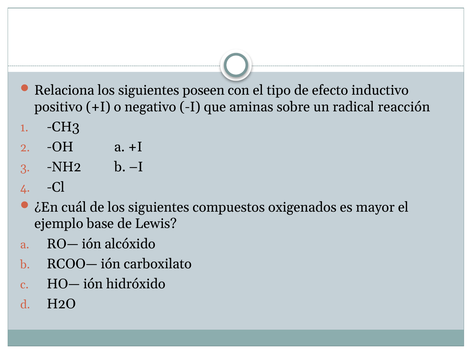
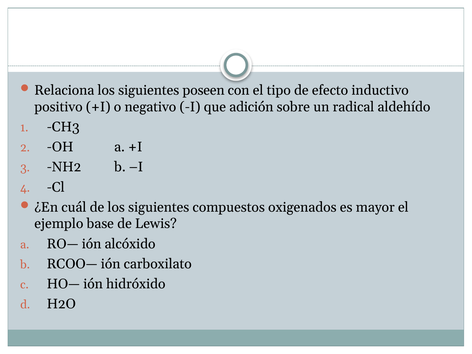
aminas: aminas -> adición
reacción: reacción -> aldehído
